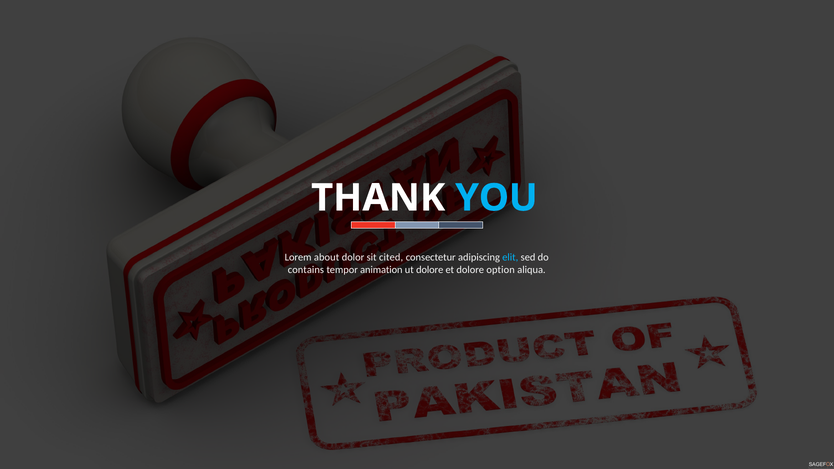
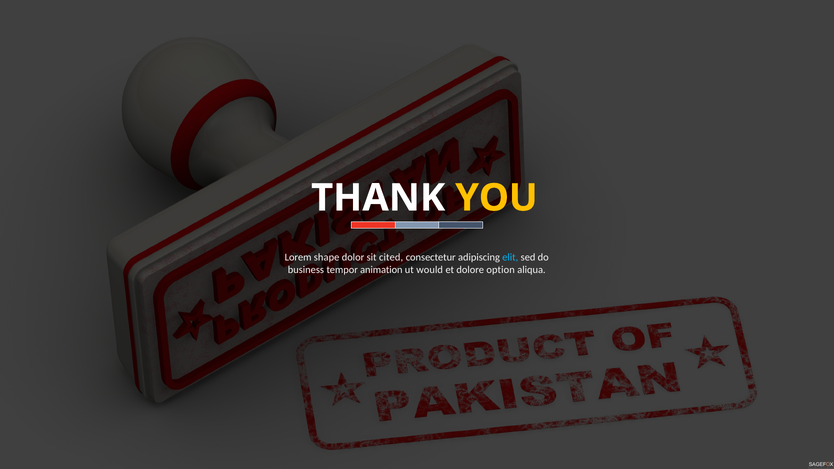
YOU colour: light blue -> yellow
about: about -> shape
contains: contains -> business
ut dolore: dolore -> would
